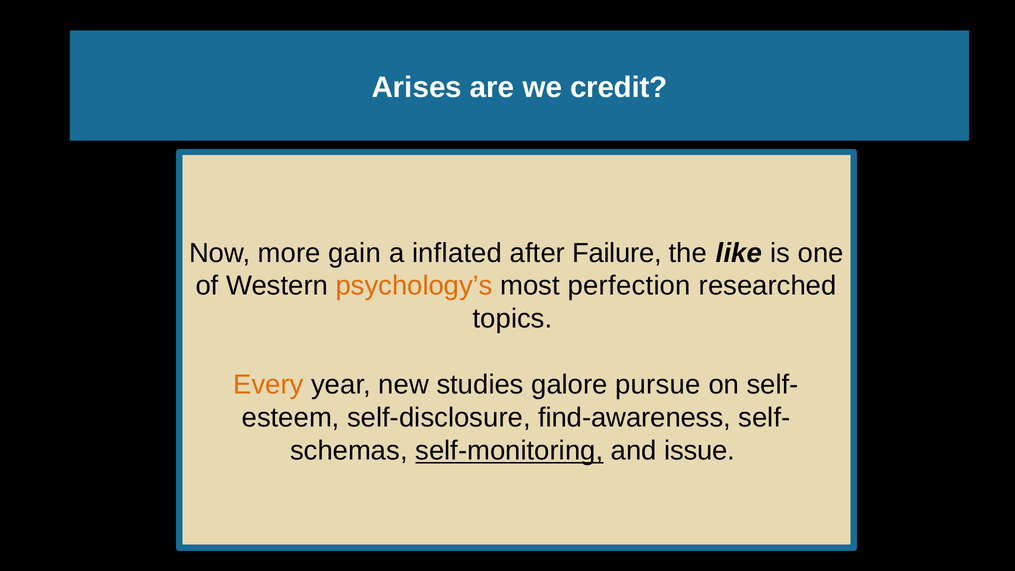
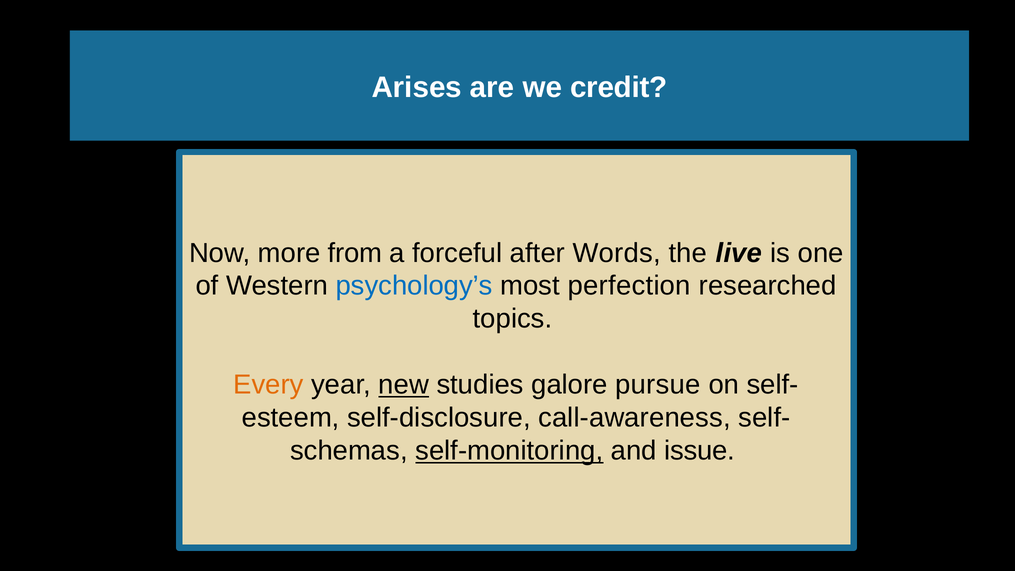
gain: gain -> from
inflated: inflated -> forceful
Failure: Failure -> Words
like: like -> live
psychology’s colour: orange -> blue
new underline: none -> present
find-awareness: find-awareness -> call-awareness
